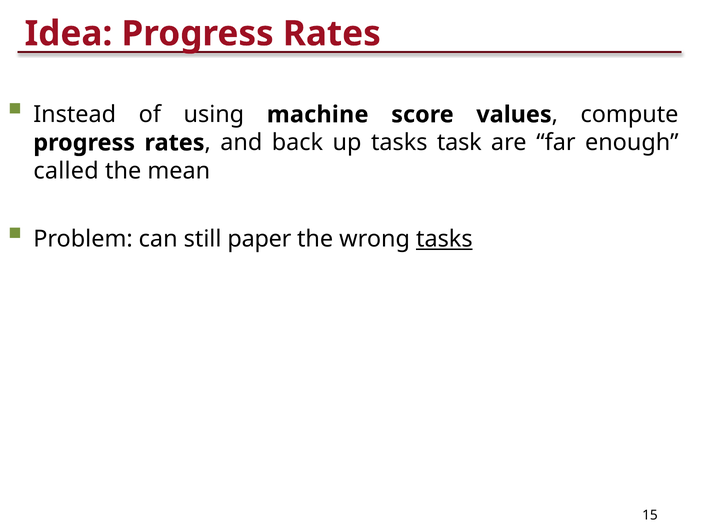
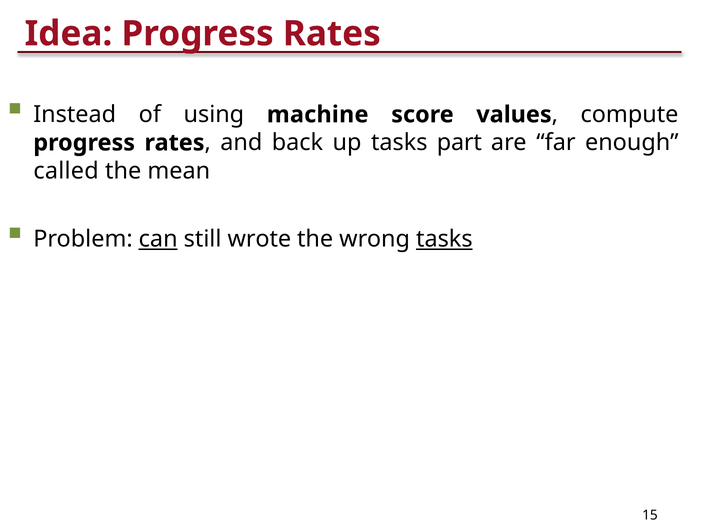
task: task -> part
can underline: none -> present
paper: paper -> wrote
